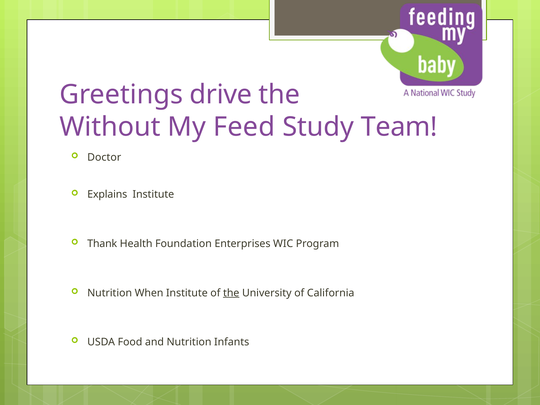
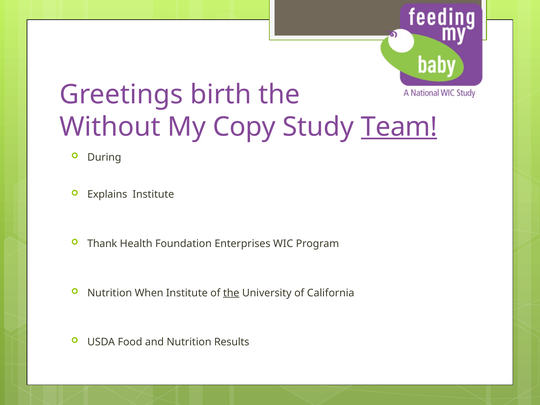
drive: drive -> birth
Feed: Feed -> Copy
Team underline: none -> present
Doctor: Doctor -> During
Infants: Infants -> Results
